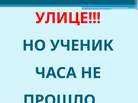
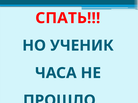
УЛИЦЕ: УЛИЦЕ -> СПАТЬ
